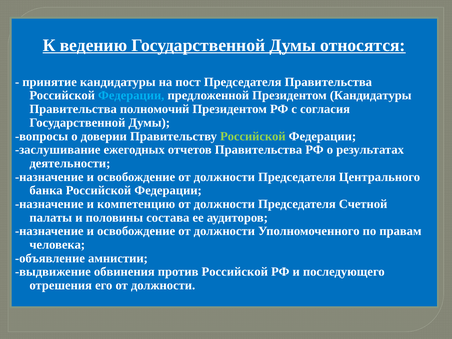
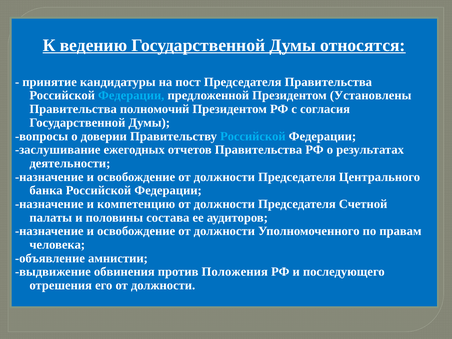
Президентом Кандидатуры: Кандидатуры -> Установлены
Российской at (253, 136) colour: light green -> light blue
против Российской: Российской -> Положения
